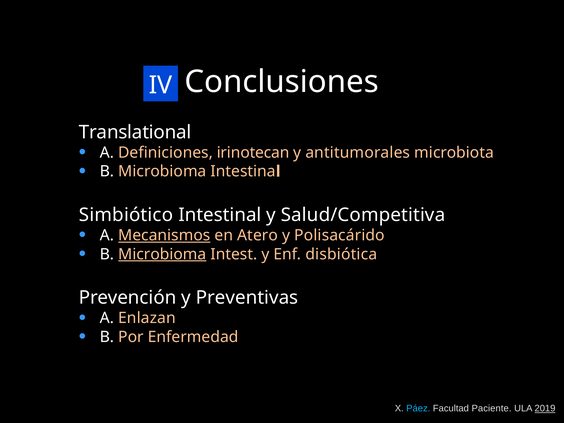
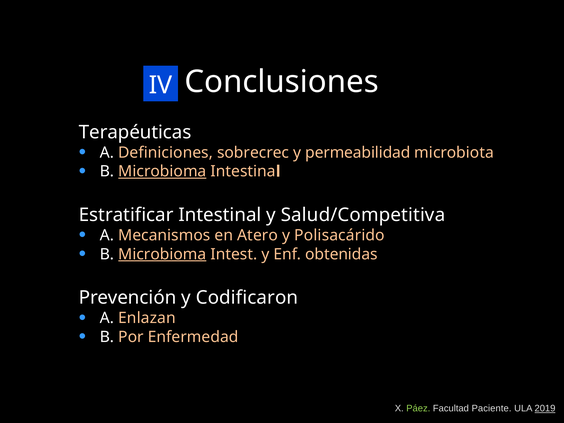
Translational: Translational -> Terapéuticas
irinotecan: irinotecan -> sobrecrec
antitumorales: antitumorales -> permeabilidad
Microbioma at (162, 171) underline: none -> present
Simbiótico: Simbiótico -> Estratificar
Mecanismos underline: present -> none
disbiótica: disbiótica -> obtenidas
Preventivas: Preventivas -> Codificaron
Páez colour: light blue -> light green
